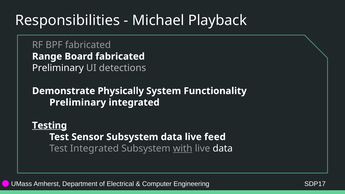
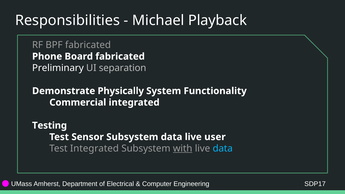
Range: Range -> Phone
detections: detections -> separation
Preliminary at (78, 102): Preliminary -> Commercial
Testing underline: present -> none
feed: feed -> user
data at (223, 148) colour: white -> light blue
